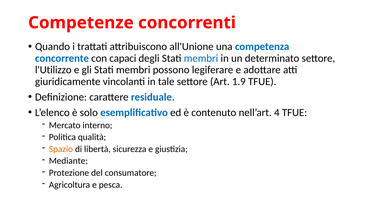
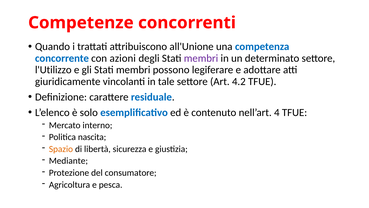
capaci: capaci -> azioni
membri at (201, 58) colour: blue -> purple
1.9: 1.9 -> 4.2
qualità: qualità -> nascita
